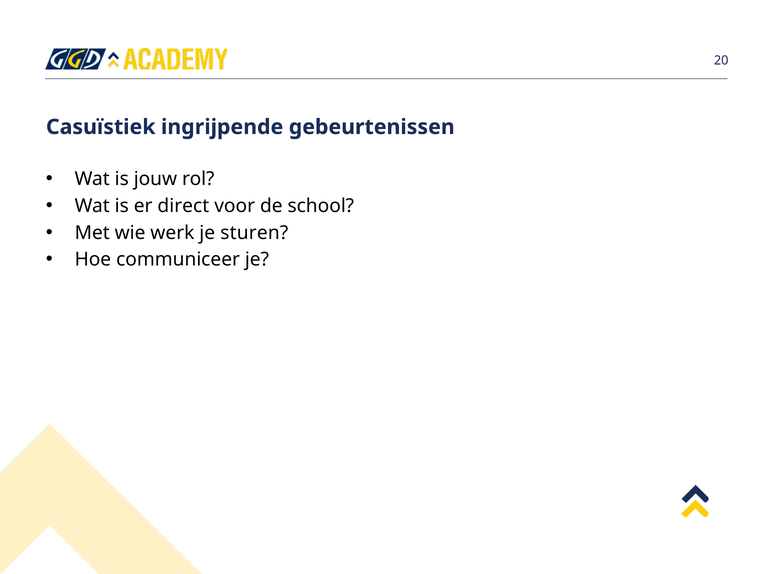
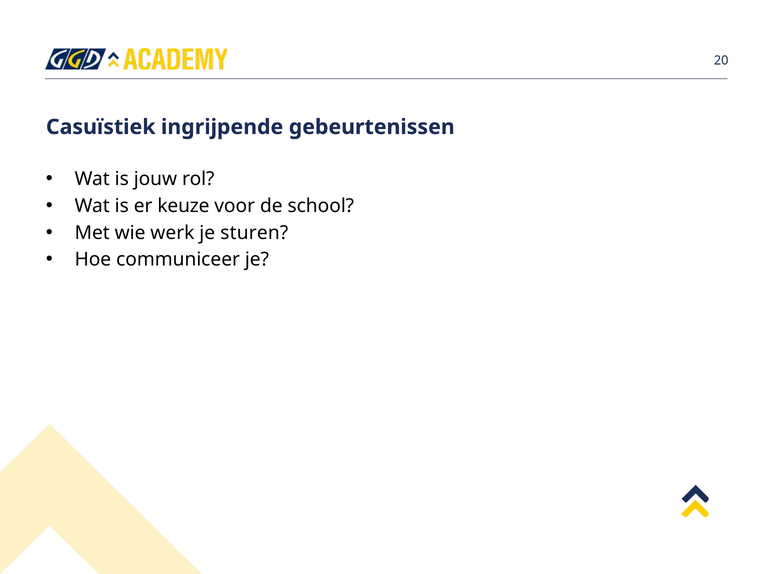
direct: direct -> keuze
